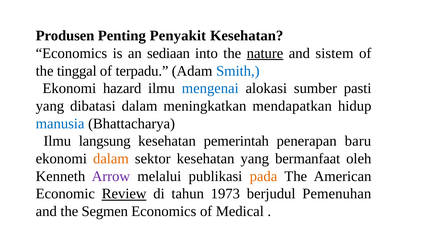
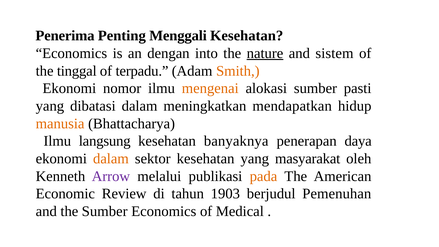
Produsen: Produsen -> Penerima
Penyakit: Penyakit -> Menggali
sediaan: sediaan -> dengan
Smith colour: blue -> orange
hazard: hazard -> nomor
mengenai colour: blue -> orange
manusia colour: blue -> orange
pemerintah: pemerintah -> banyaknya
baru: baru -> daya
bermanfaat: bermanfaat -> masyarakat
Review underline: present -> none
1973: 1973 -> 1903
the Segmen: Segmen -> Sumber
